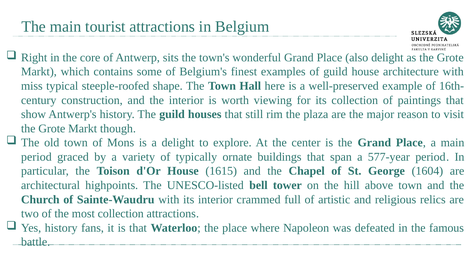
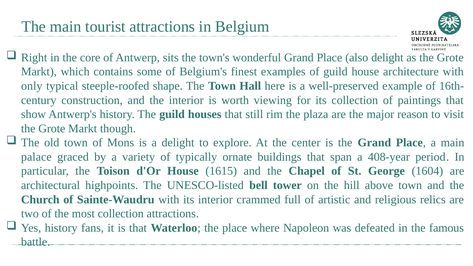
miss: miss -> only
period at (36, 157): period -> palace
577-year: 577-year -> 408-year
